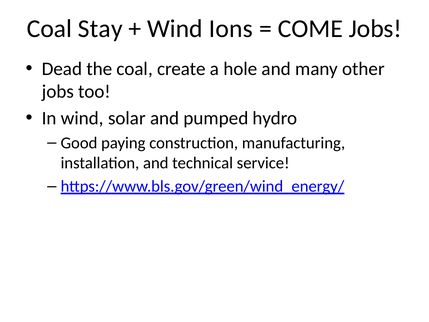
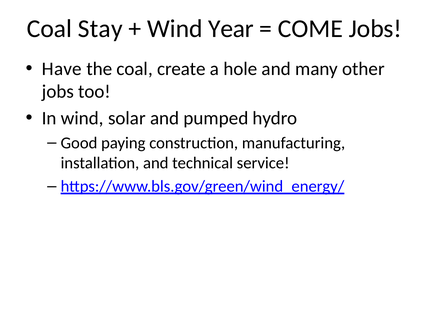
Ions: Ions -> Year
Dead: Dead -> Have
